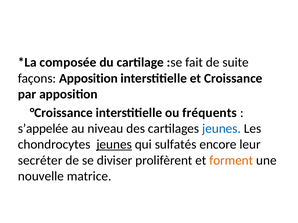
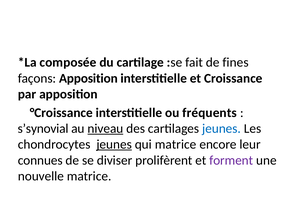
suite: suite -> fines
s’appelée: s’appelée -> s’synovial
niveau underline: none -> present
qui sulfatés: sulfatés -> matrice
secréter: secréter -> connues
forment colour: orange -> purple
